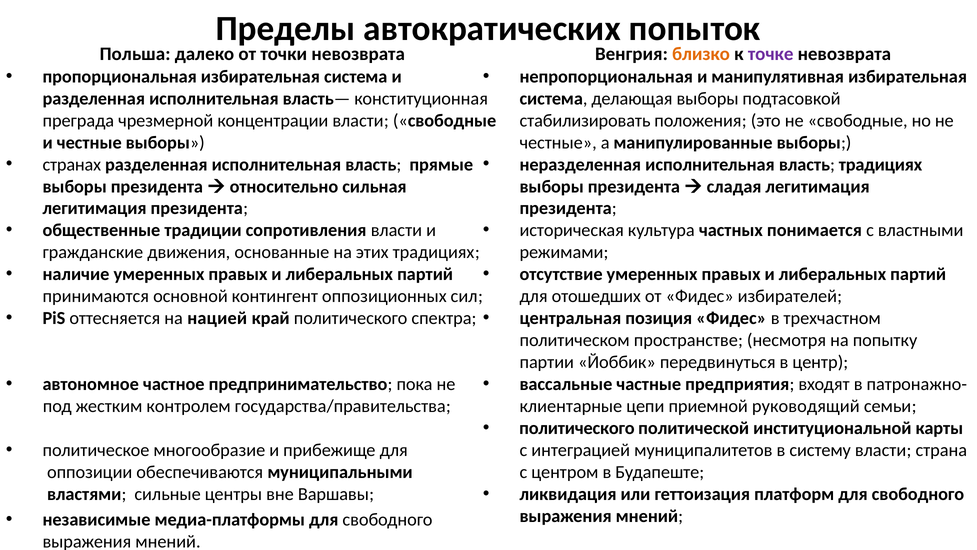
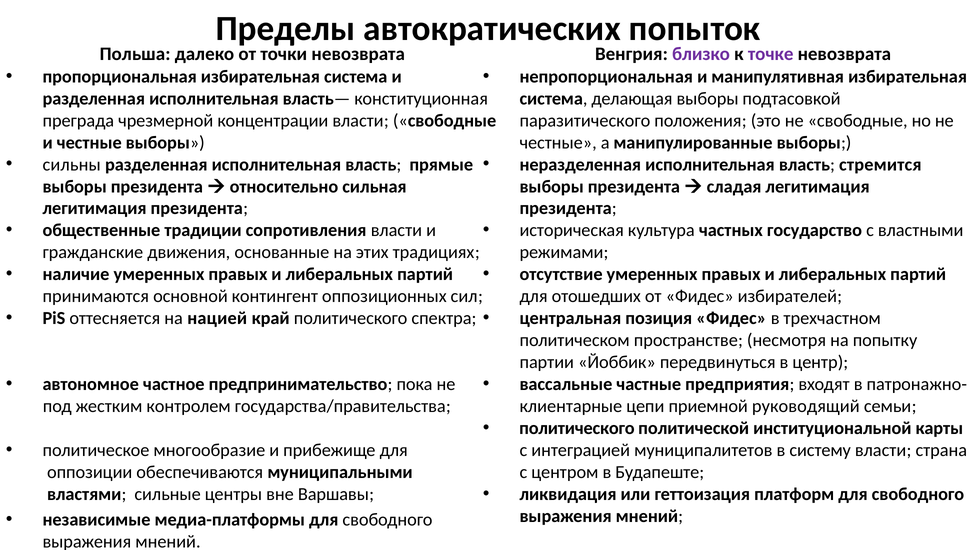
близко colour: orange -> purple
стабилизировать: стабилизировать -> паразитического
странах: странах -> сильны
власть традициях: традициях -> стремится
понимается: понимается -> государство
